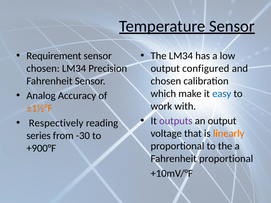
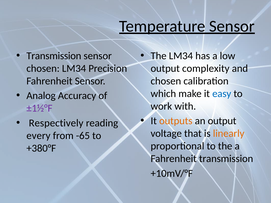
Requirement at (54, 56): Requirement -> Transmission
configured: configured -> complexity
±1½°F colour: orange -> purple
outputs colour: purple -> orange
series: series -> every
-30: -30 -> -65
+900°F: +900°F -> +380°F
Fahrenheit proportional: proportional -> transmission
